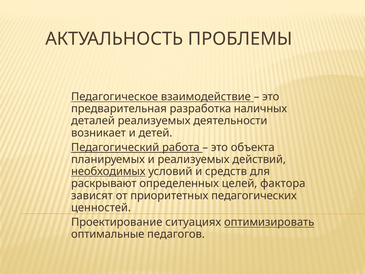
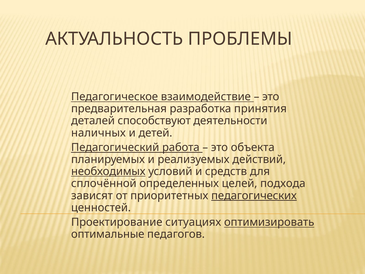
наличных: наличных -> принятия
деталей реализуемых: реализуемых -> способствуют
возникает: возникает -> наличных
раскрывают: раскрывают -> сплочённой
фактора: фактора -> подхода
педагогических underline: none -> present
